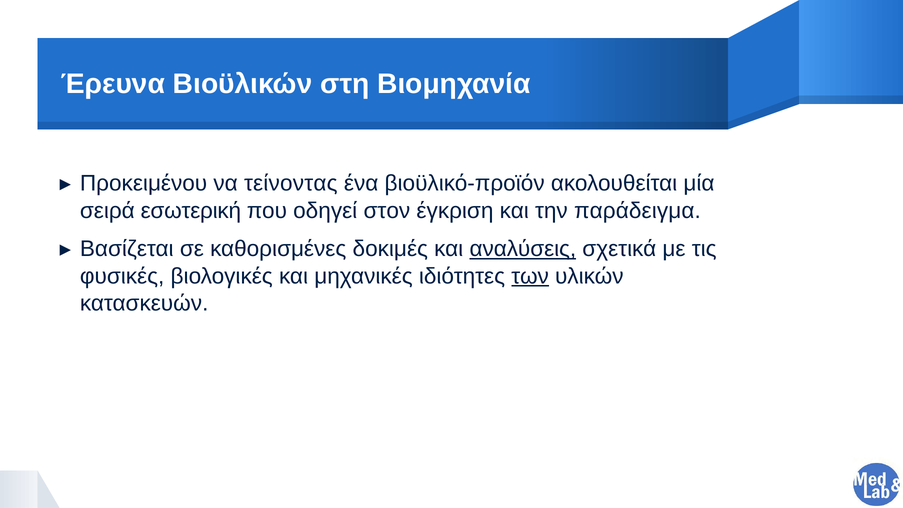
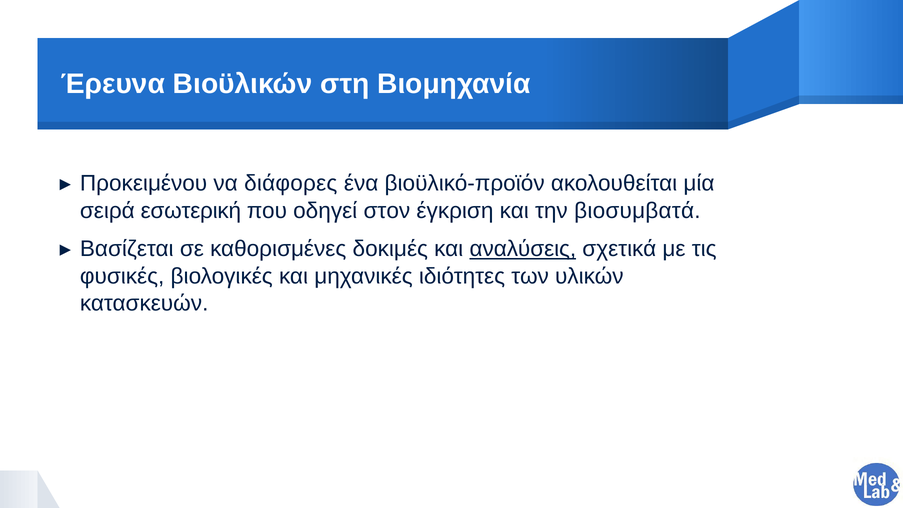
τείνοντας: τείνοντας -> διάφορες
παράδειγμα: παράδειγμα -> βιοσυμβατά
των underline: present -> none
